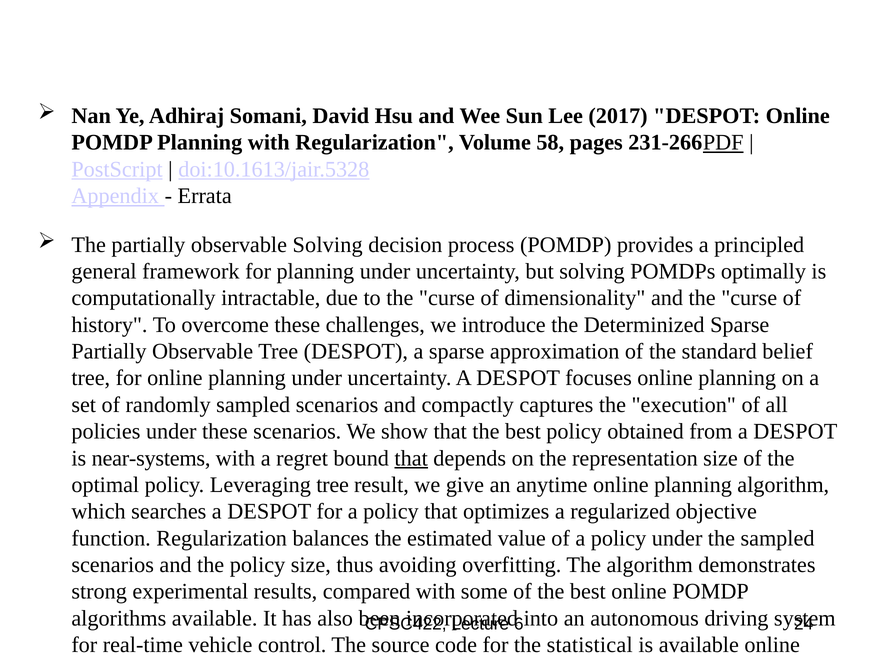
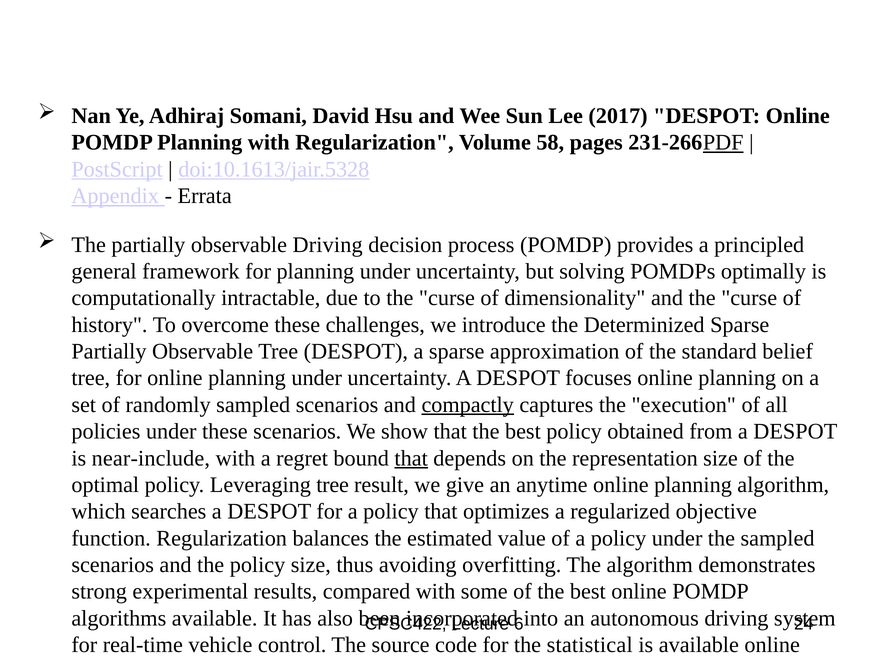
observable Solving: Solving -> Driving
compactly underline: none -> present
near-systems: near-systems -> near-include
